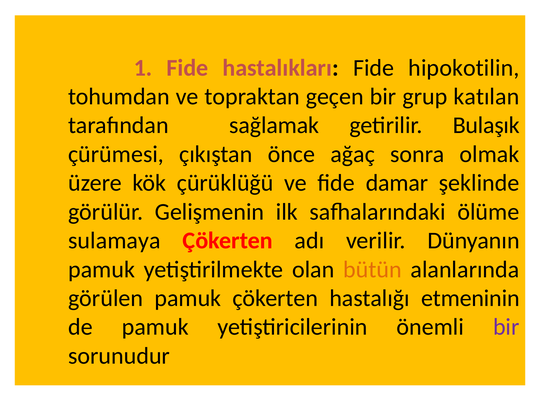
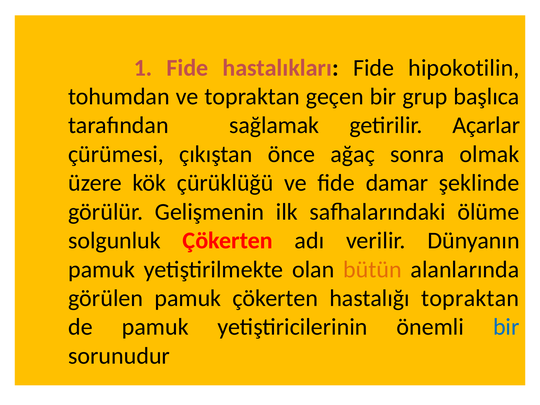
katılan: katılan -> başlıca
Bulaşık: Bulaşık -> Açarlar
sulamaya: sulamaya -> solgunluk
hastalığı etmeninin: etmeninin -> topraktan
bir at (506, 327) colour: purple -> blue
